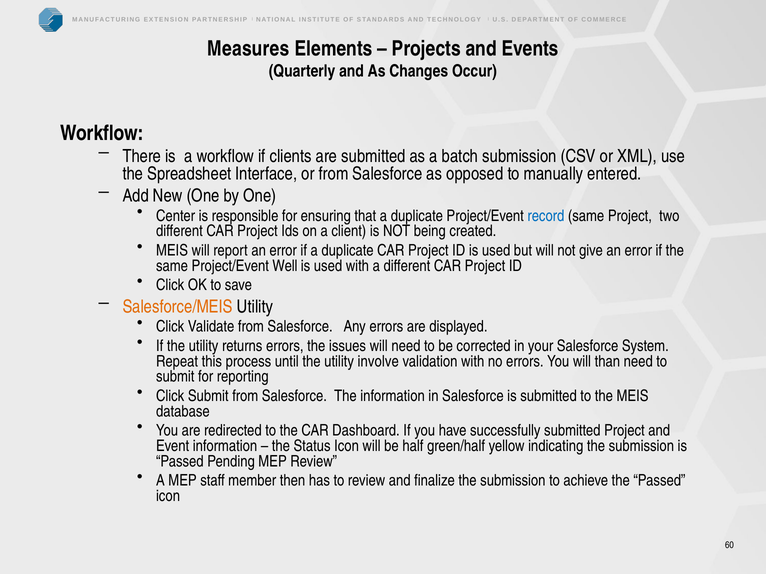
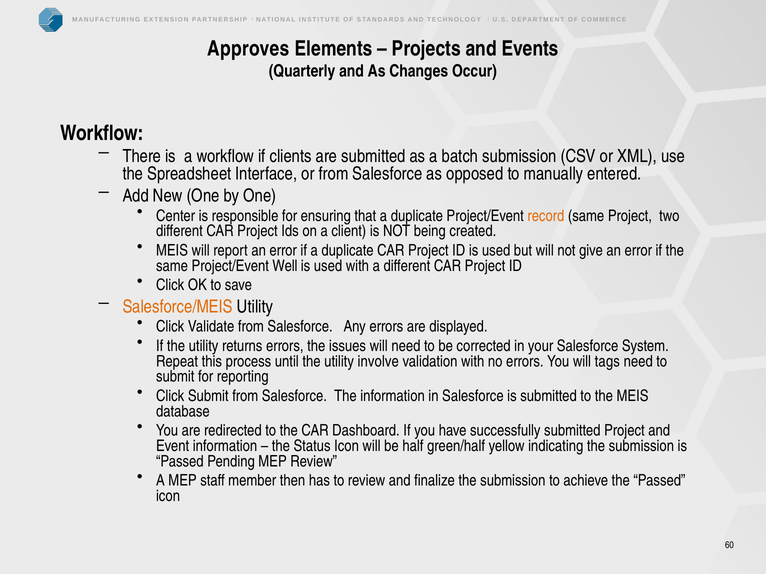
Measures: Measures -> Approves
record colour: blue -> orange
than: than -> tags
